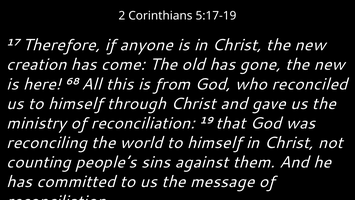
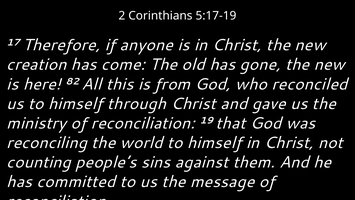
68: 68 -> 82
